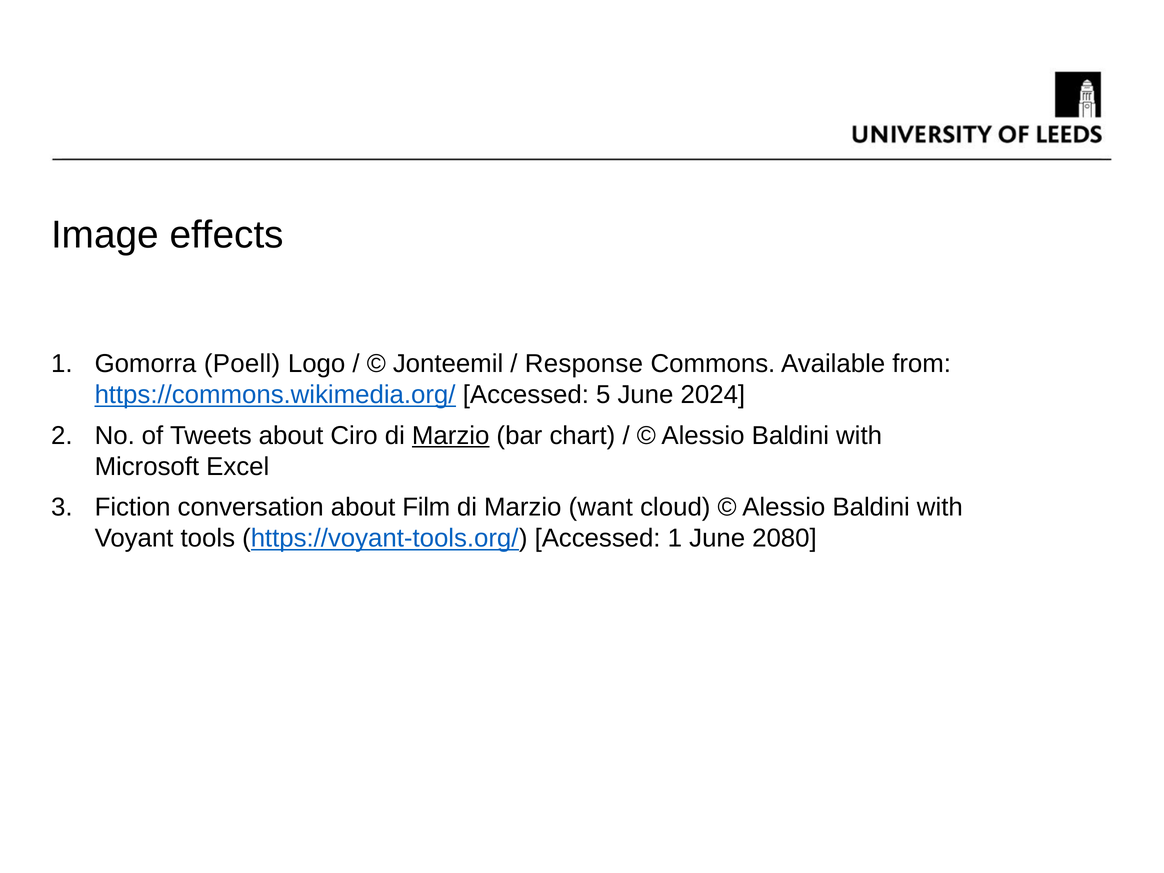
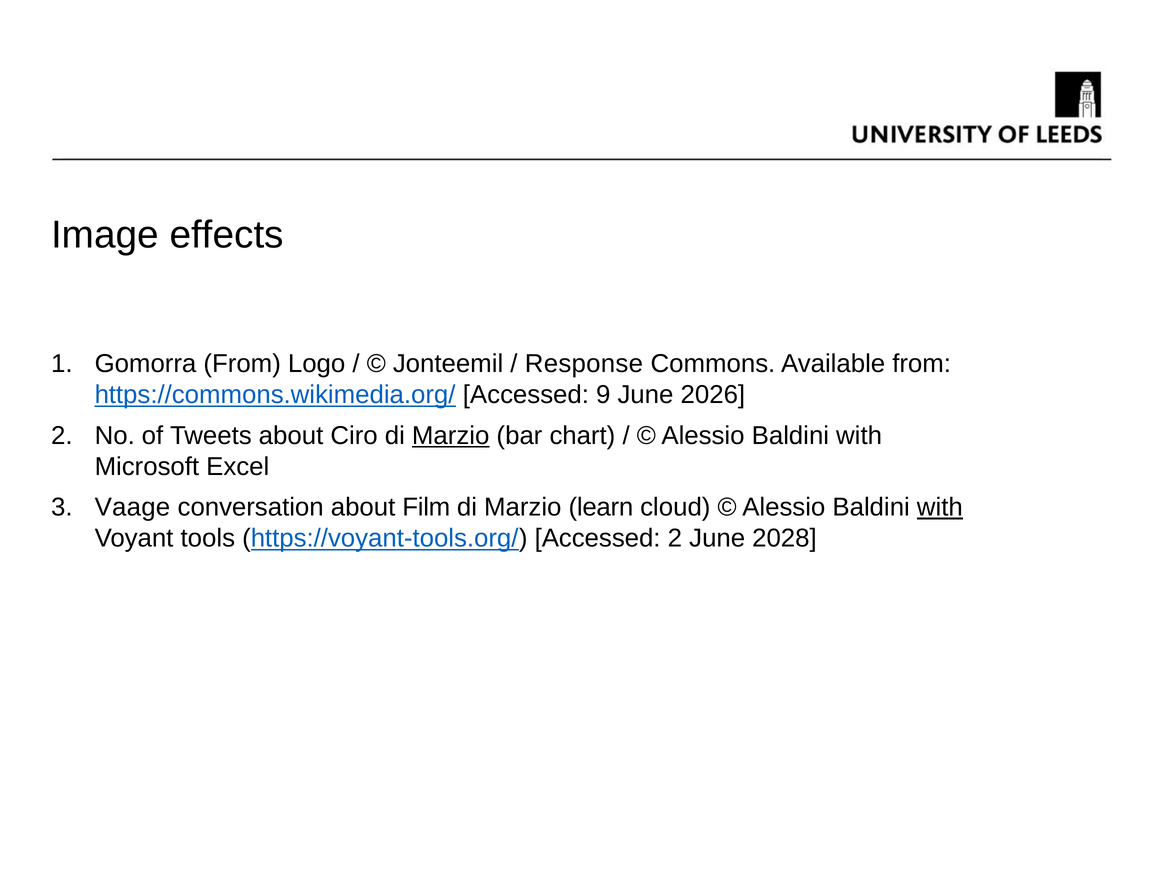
Gomorra Poell: Poell -> From
5: 5 -> 9
2024: 2024 -> 2026
Fiction: Fiction -> Vaage
want: want -> learn
with at (940, 507) underline: none -> present
Accessed 1: 1 -> 2
2080: 2080 -> 2028
